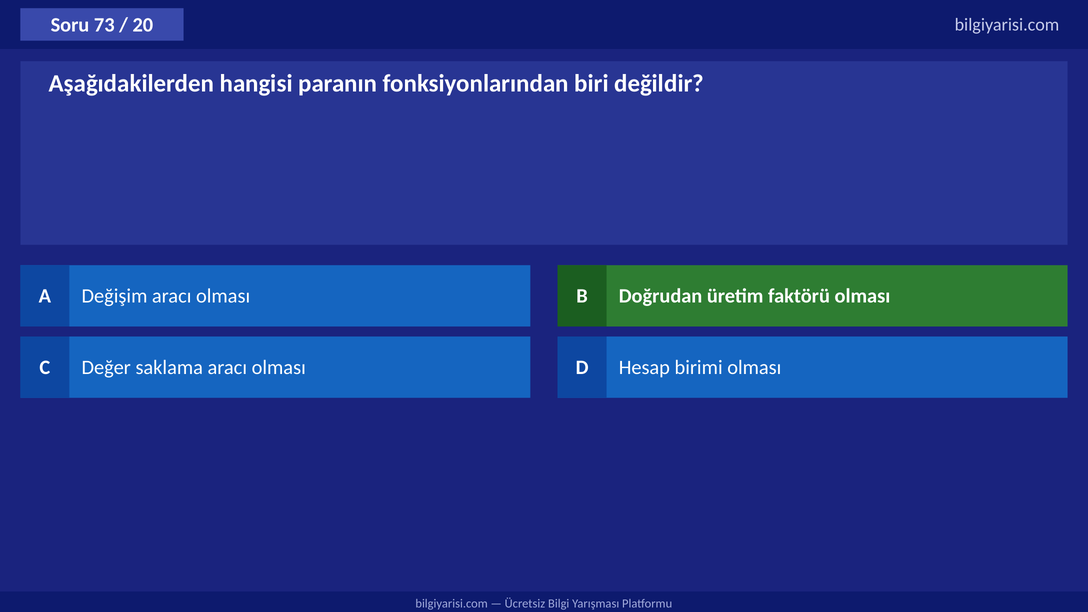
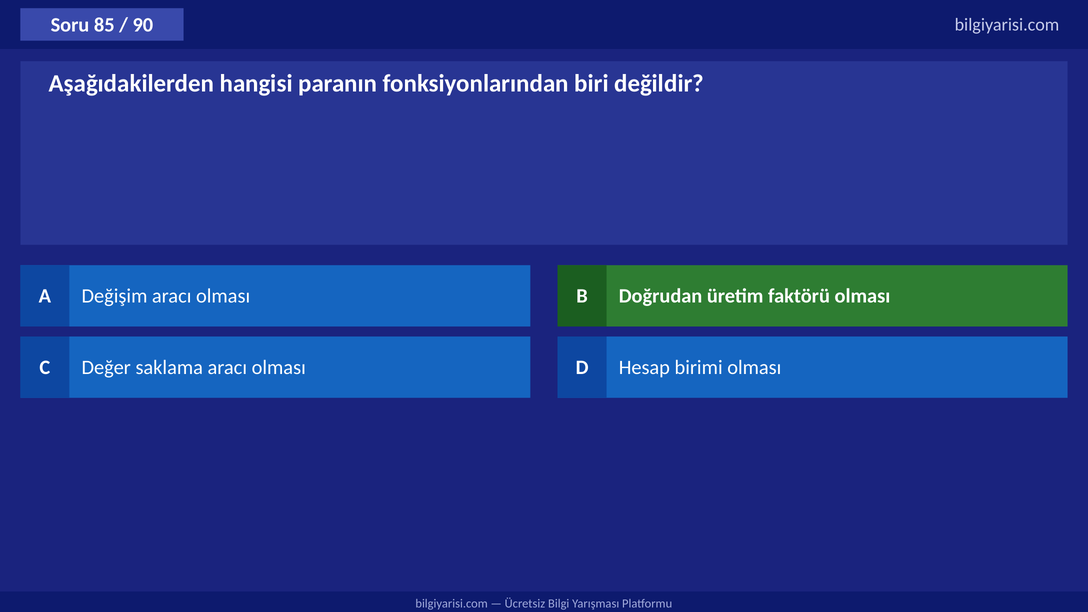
73: 73 -> 85
20: 20 -> 90
